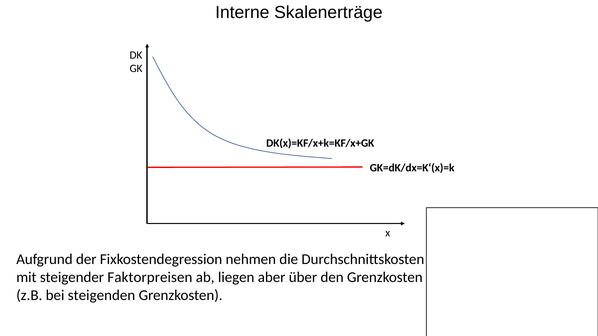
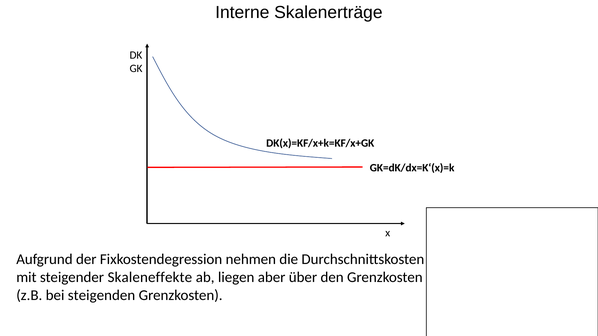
Faktorpreisen: Faktorpreisen -> Skaleneffekte
